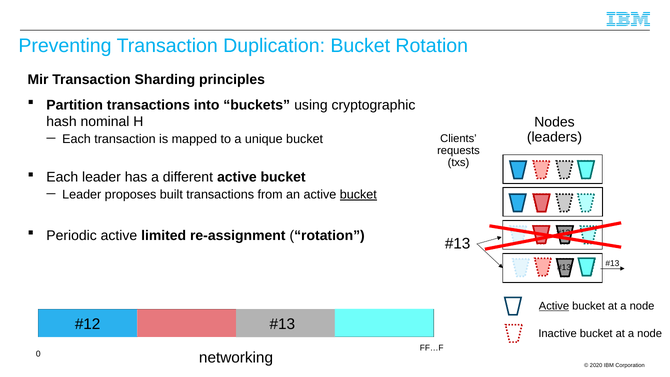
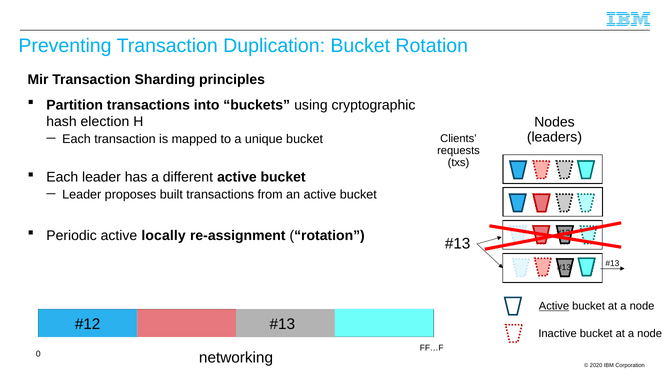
nominal: nominal -> election
bucket at (358, 194) underline: present -> none
limited: limited -> locally
